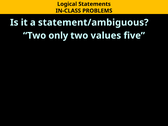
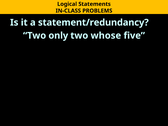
statement/ambiguous: statement/ambiguous -> statement/redundancy
values: values -> whose
